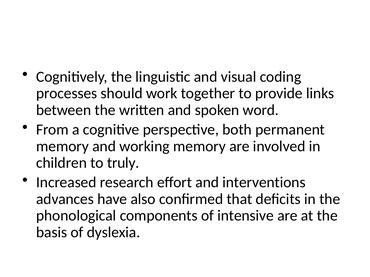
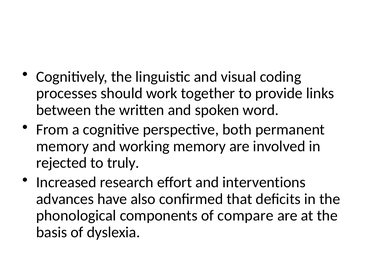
children: children -> rejected
intensive: intensive -> compare
